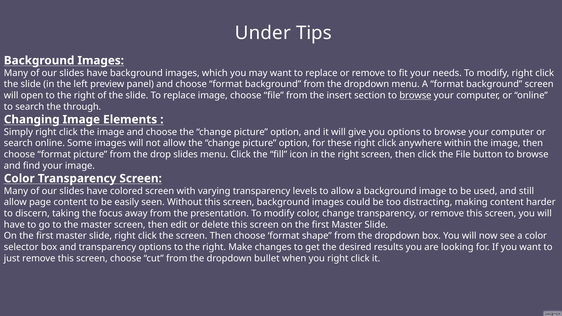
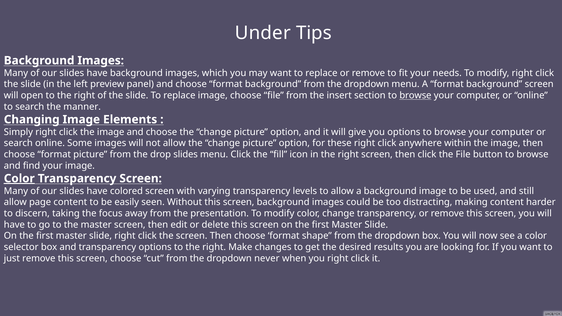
through: through -> manner
Color at (19, 179) underline: none -> present
bullet: bullet -> never
